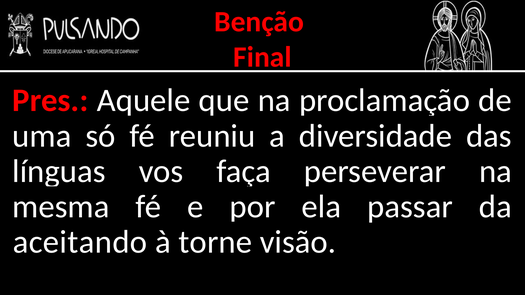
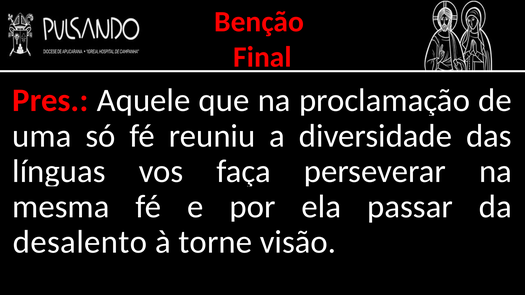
aceitando: aceitando -> desalento
